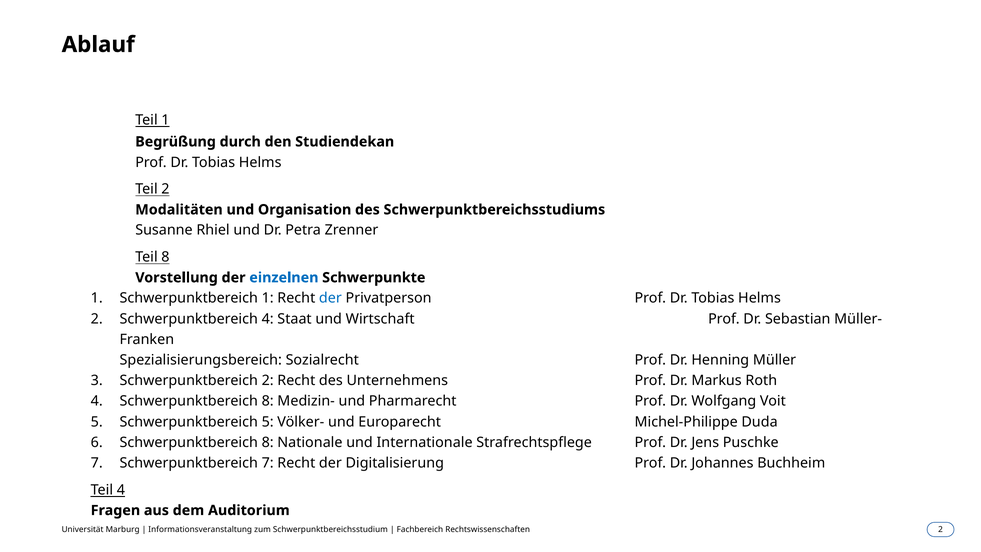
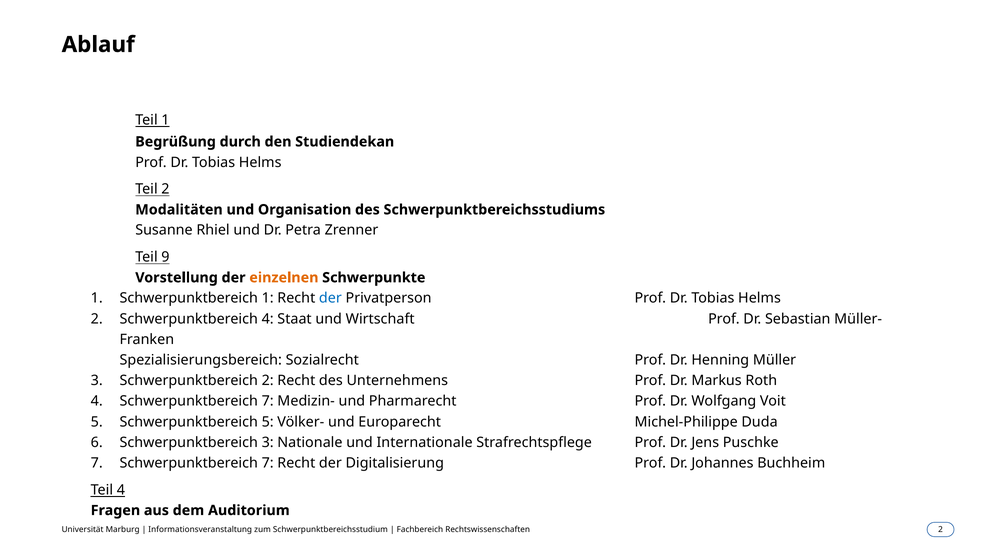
Teil 8: 8 -> 9
einzelnen colour: blue -> orange
4 Schwerpunktbereich 8: 8 -> 7
6 Schwerpunktbereich 8: 8 -> 3
